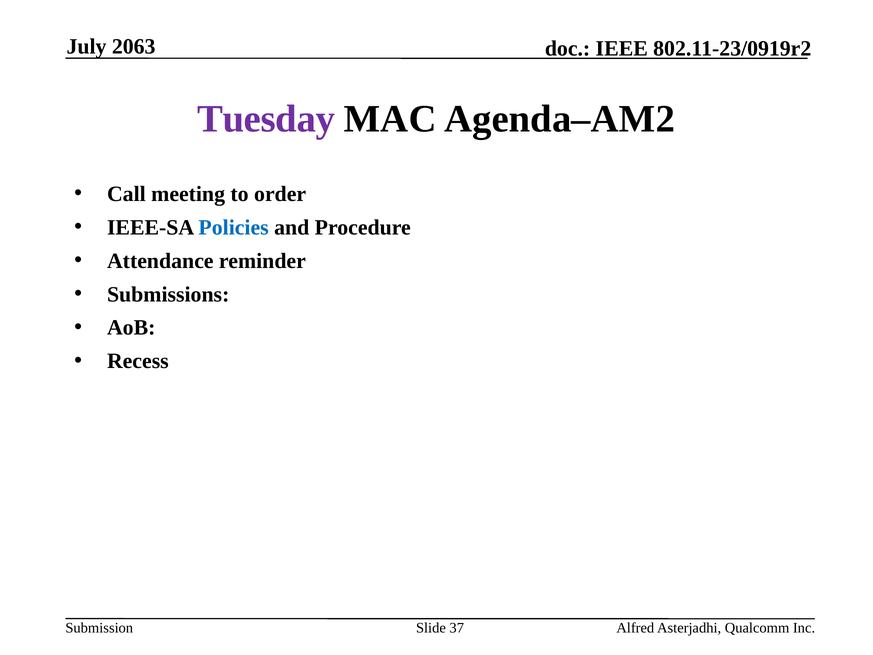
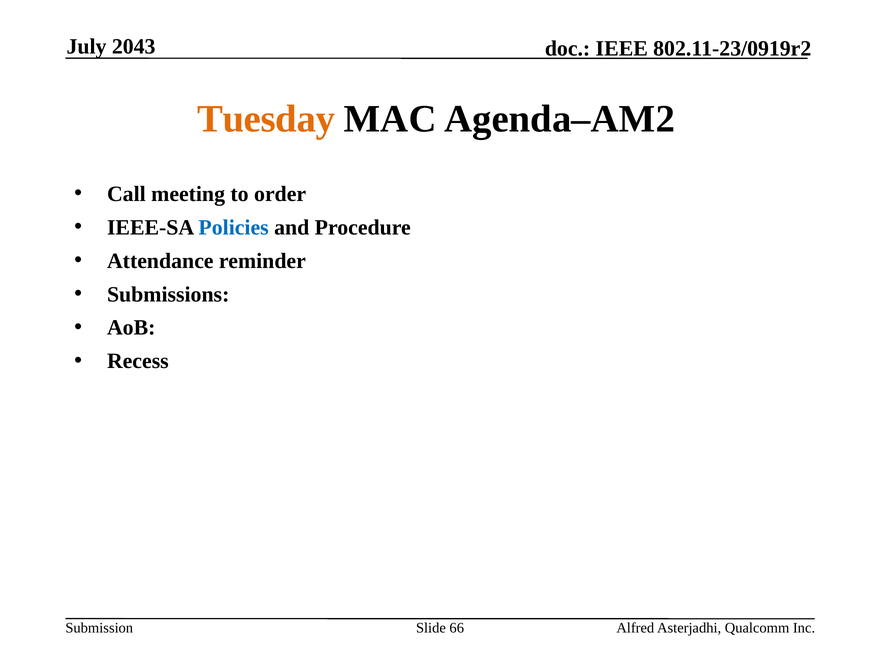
2063: 2063 -> 2043
Tuesday colour: purple -> orange
37: 37 -> 66
